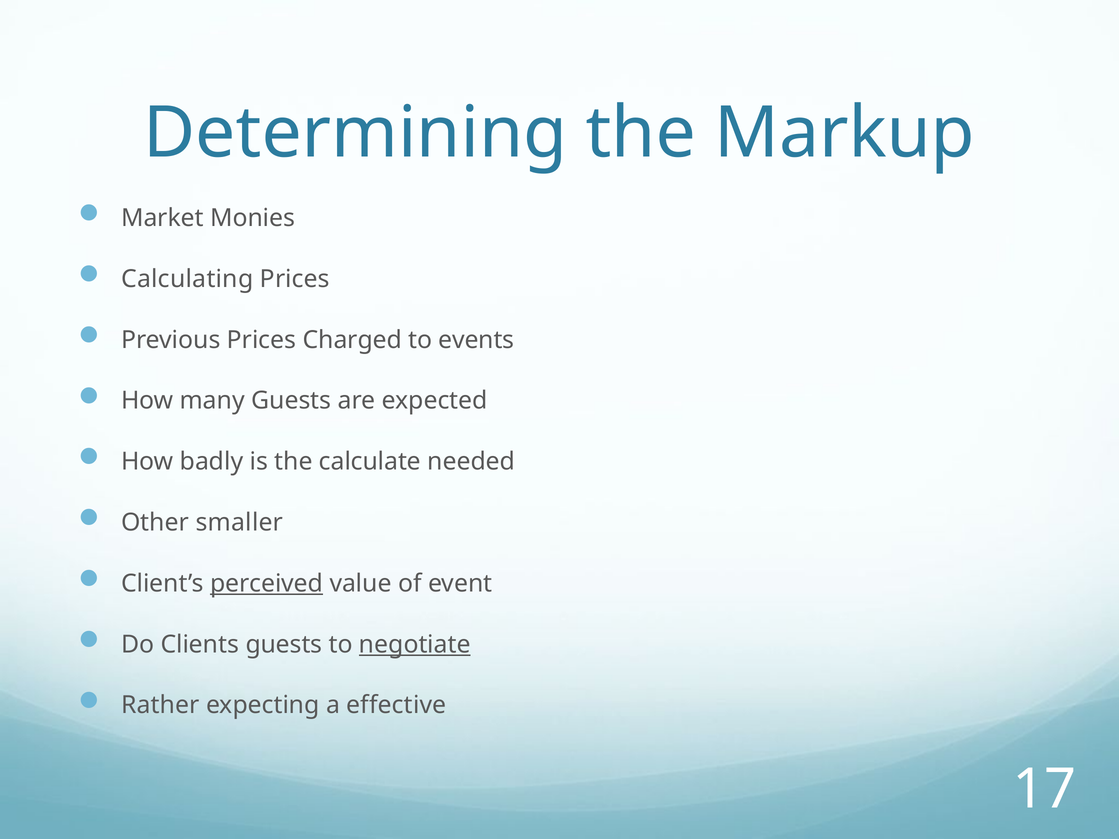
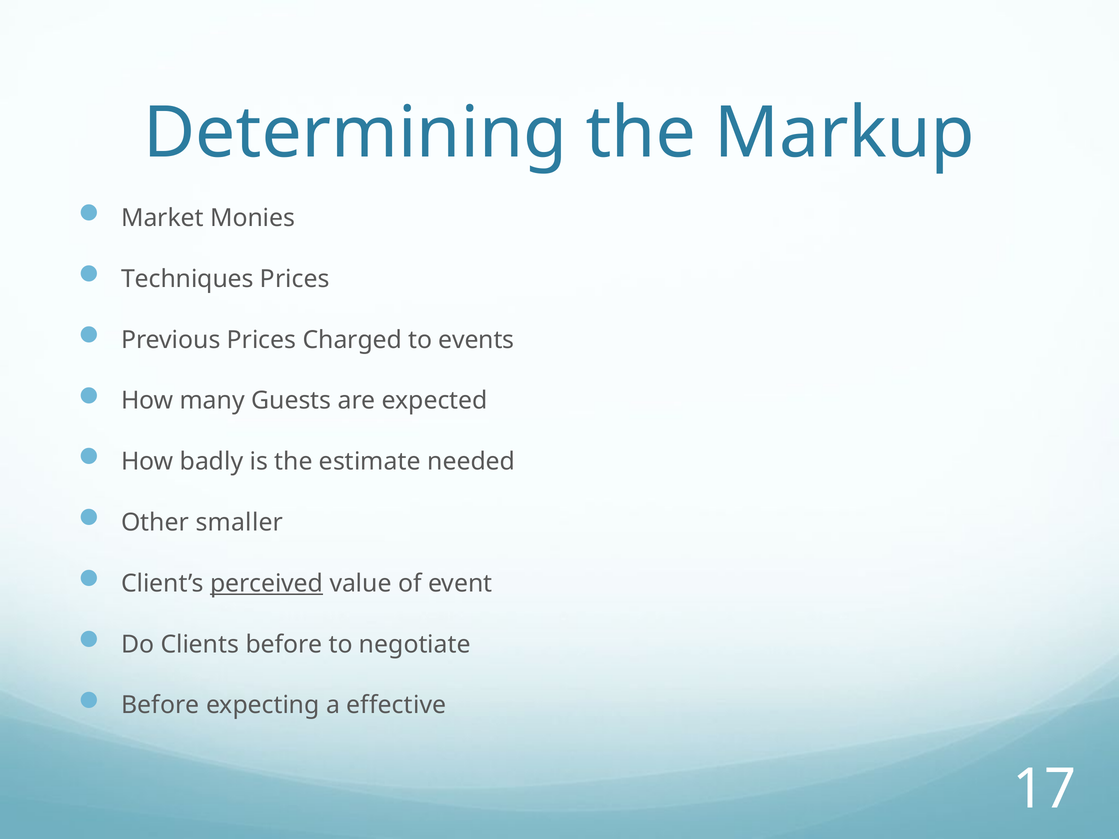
Calculating: Calculating -> Techniques
calculate: calculate -> estimate
Clients guests: guests -> before
negotiate underline: present -> none
Rather at (160, 705): Rather -> Before
